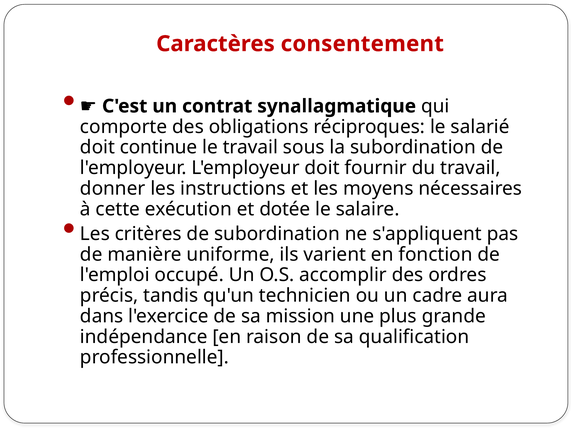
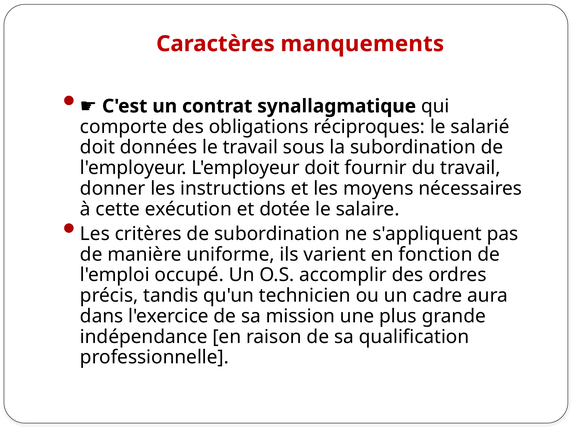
consentement: consentement -> manquements
continue: continue -> données
